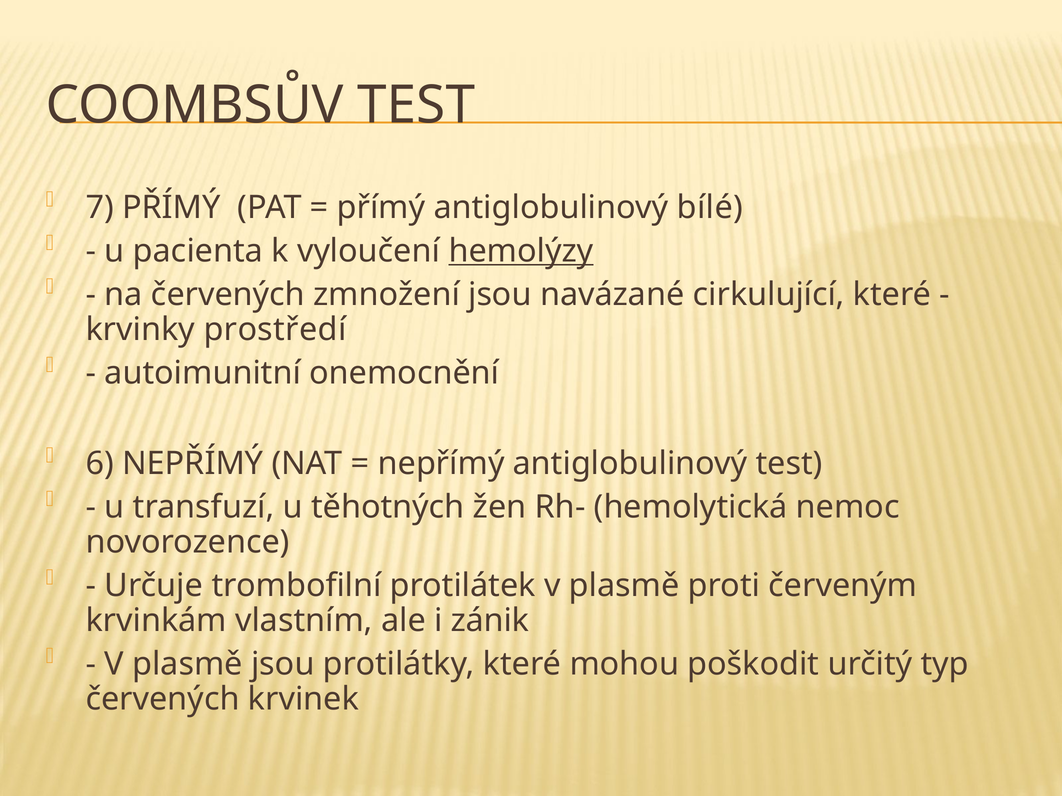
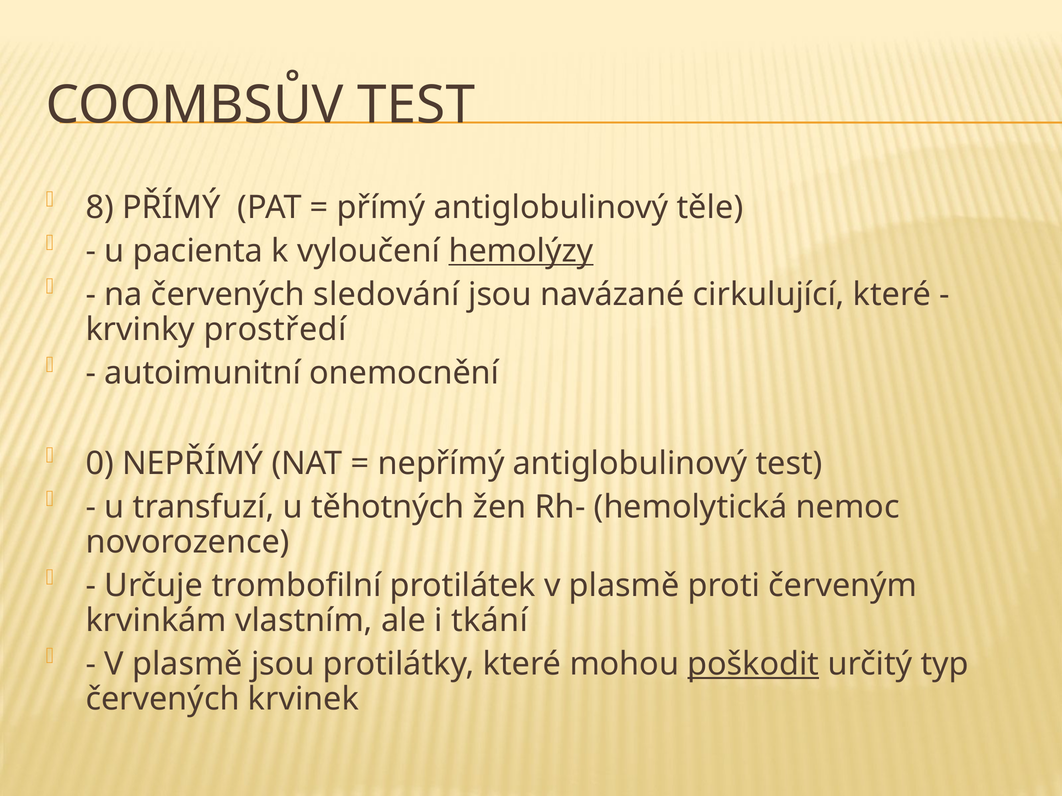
7: 7 -> 8
bílé: bílé -> těle
zmnožení: zmnožení -> sledování
6: 6 -> 0
zánik: zánik -> tkání
poškodit underline: none -> present
